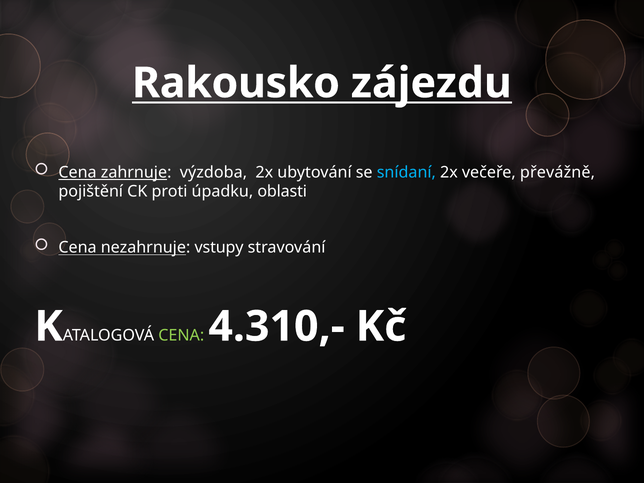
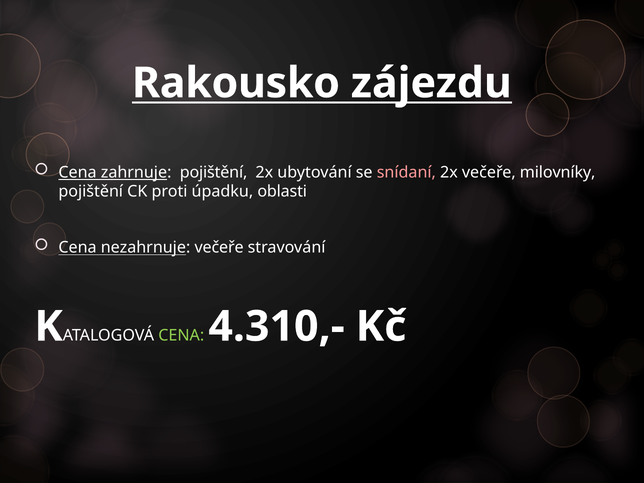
zahrnuje výzdoba: výzdoba -> pojištění
snídaní colour: light blue -> pink
převážně: převážně -> milovníky
nezahrnuje vstupy: vstupy -> večeře
